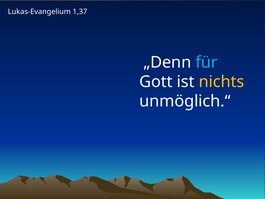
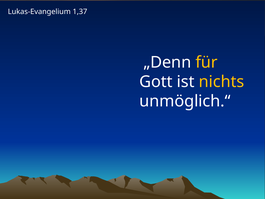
für colour: light blue -> yellow
